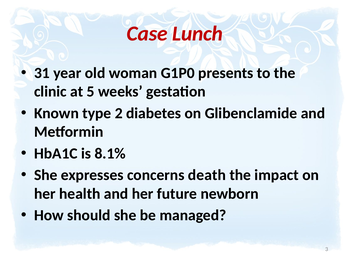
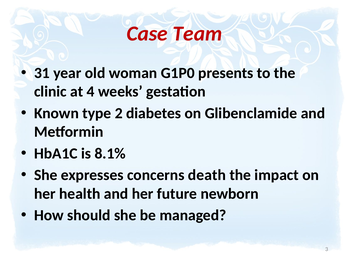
Lunch: Lunch -> Team
5: 5 -> 4
